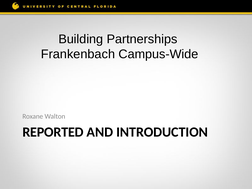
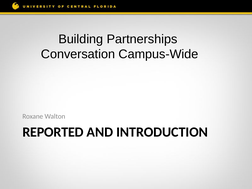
Frankenbach: Frankenbach -> Conversation
